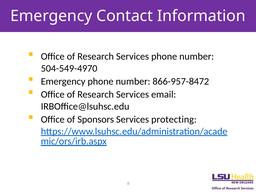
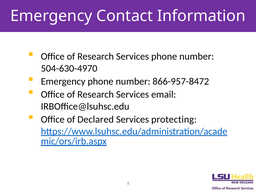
504-549-4970: 504-549-4970 -> 504-630-4970
Sponsors: Sponsors -> Declared
